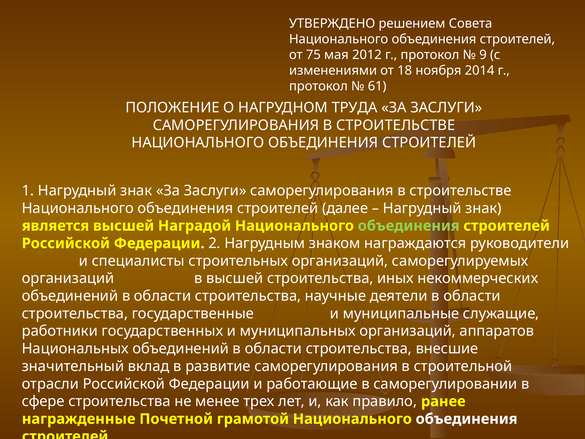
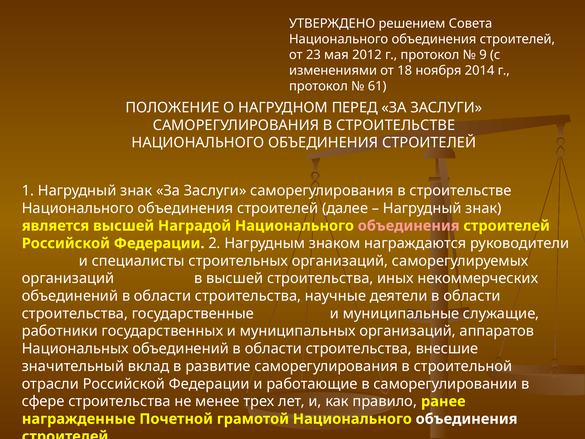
75: 75 -> 23
ТРУДА: ТРУДА -> ПЕРЕД
объединения at (409, 226) colour: light green -> pink
